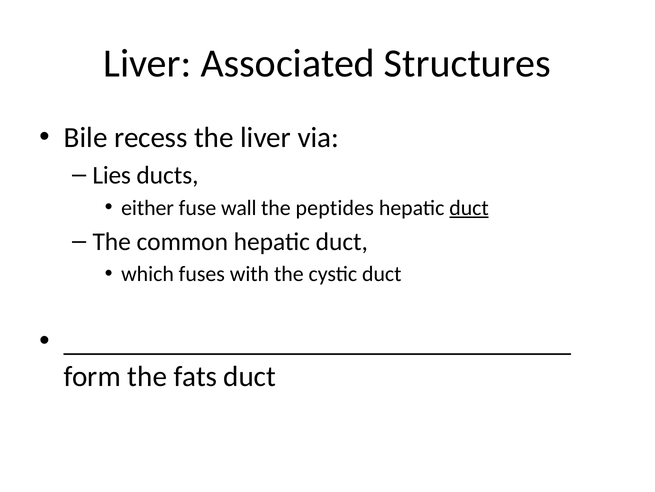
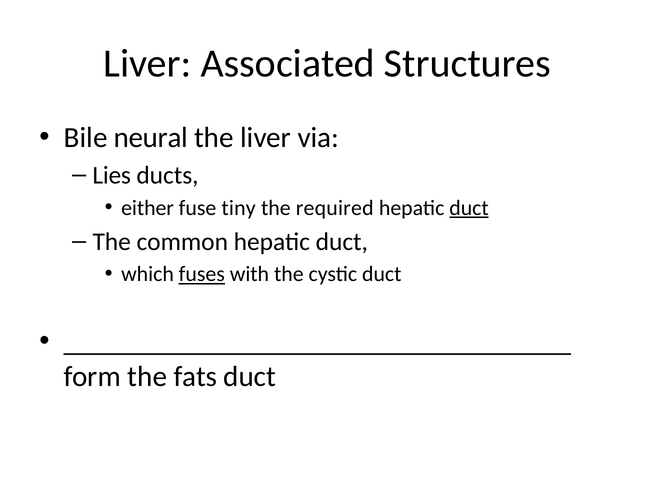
recess: recess -> neural
wall: wall -> tiny
peptides: peptides -> required
fuses underline: none -> present
